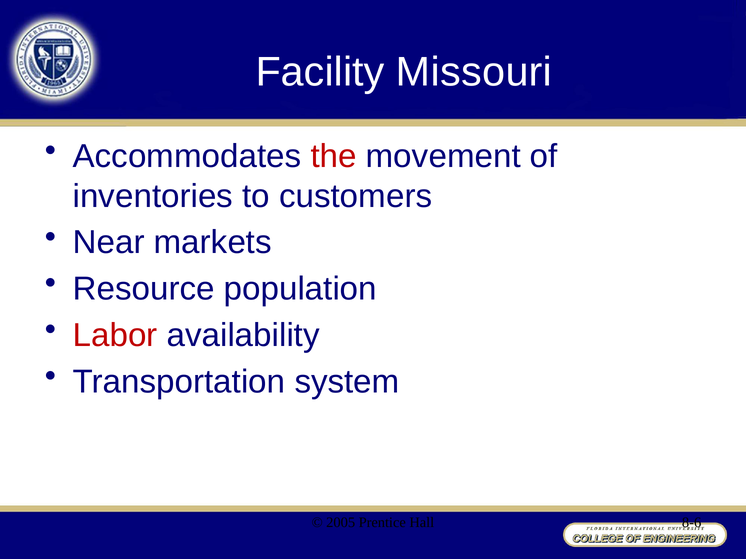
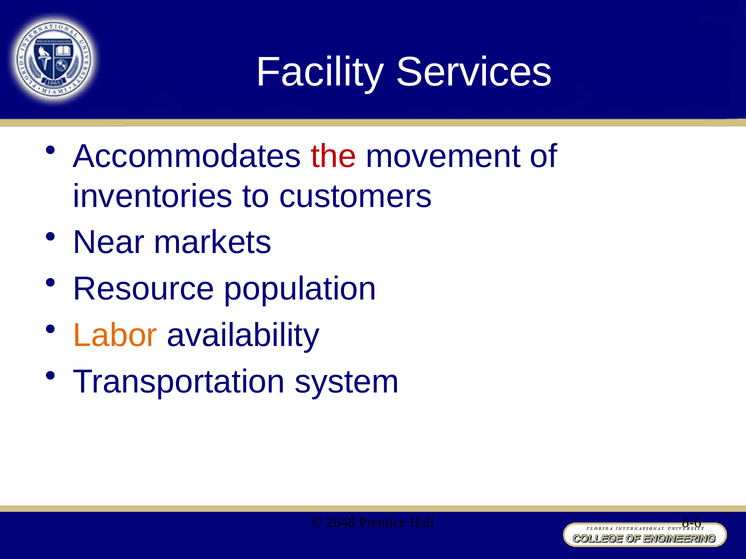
Missouri: Missouri -> Services
Labor colour: red -> orange
2005: 2005 -> 2048
